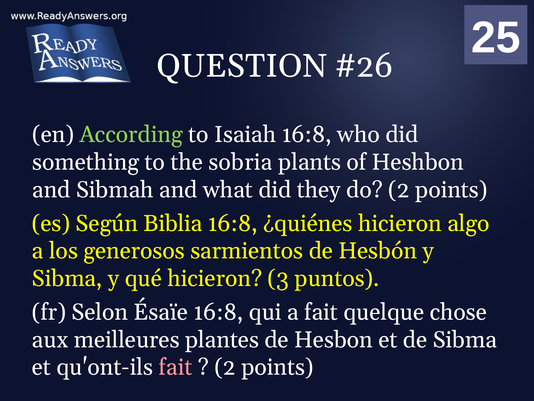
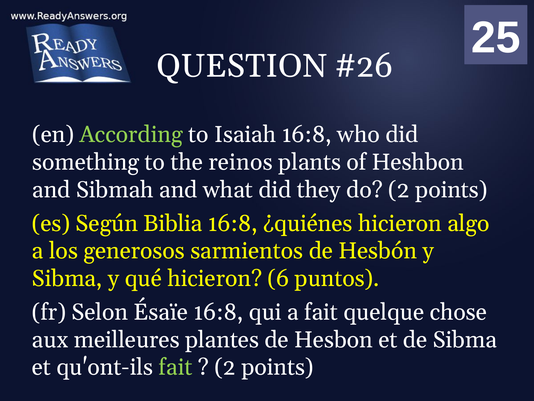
sobria: sobria -> reinos
3: 3 -> 6
fait at (175, 367) colour: pink -> light green
